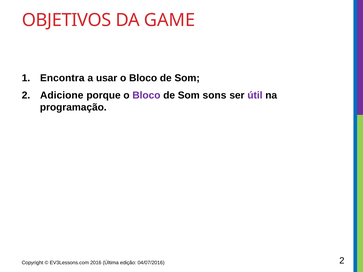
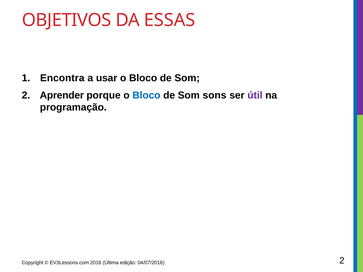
GAME: GAME -> ESSAS
Adicione: Adicione -> Aprender
Bloco at (146, 95) colour: purple -> blue
